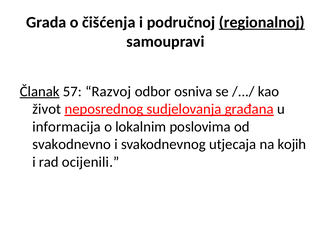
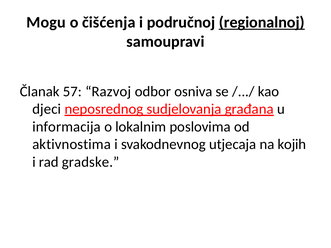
Grada: Grada -> Mogu
Članak underline: present -> none
život: život -> djeci
svakodnevno: svakodnevno -> aktivnostima
ocijenili: ocijenili -> gradske
